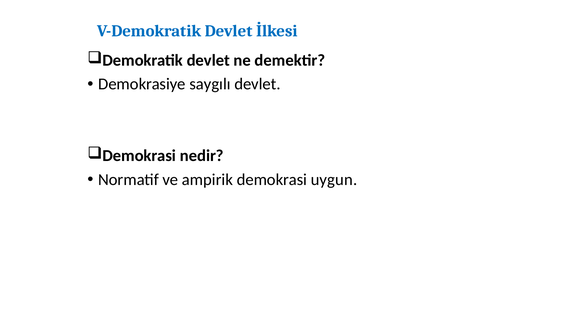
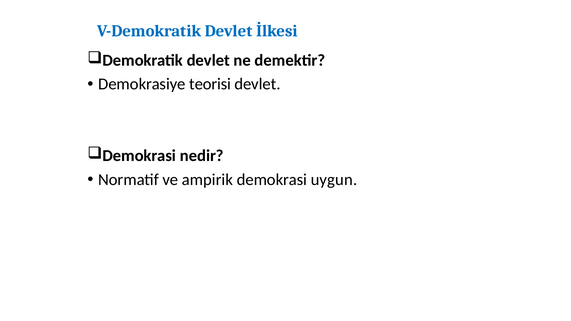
saygılı: saygılı -> teorisi
